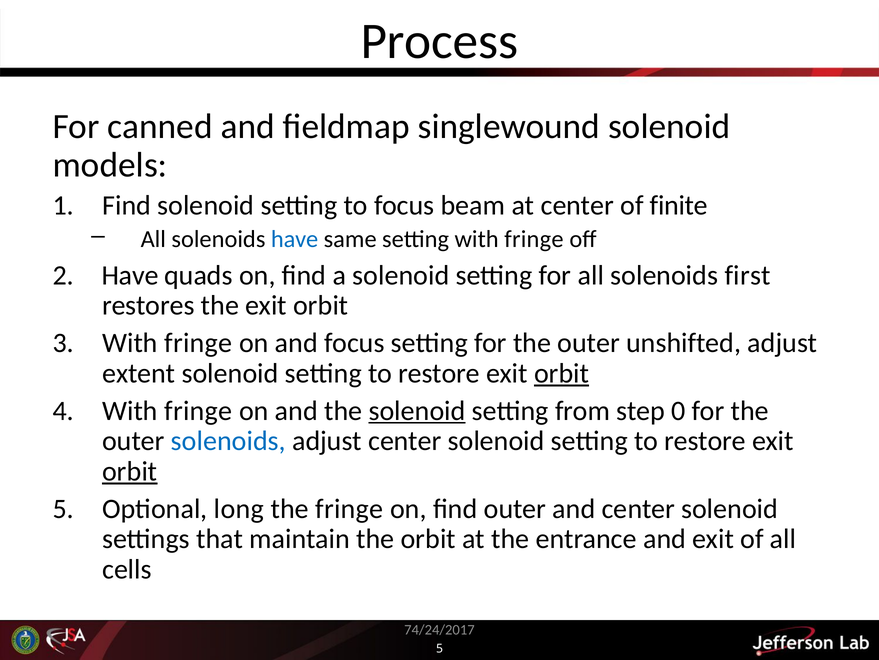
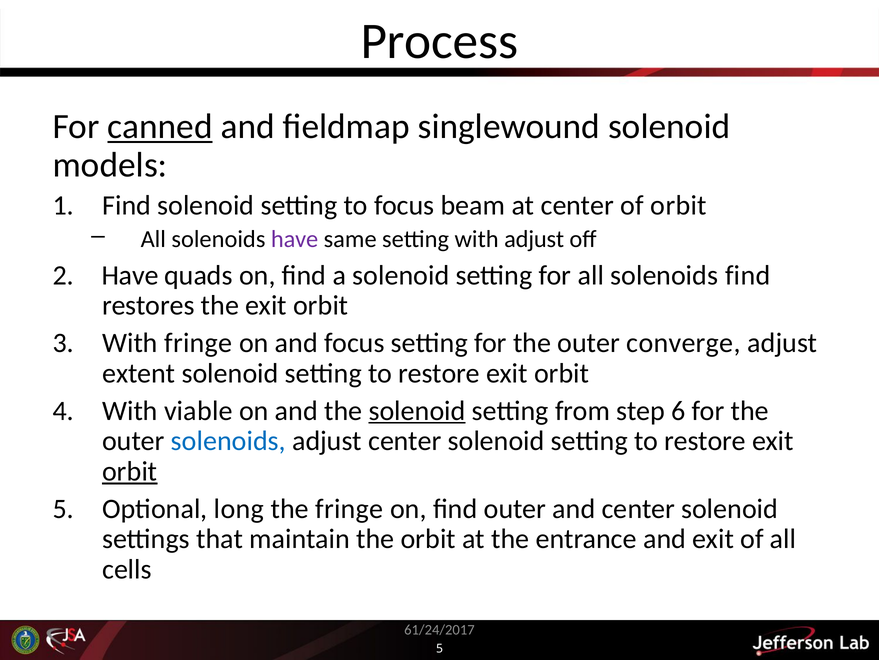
canned underline: none -> present
of finite: finite -> orbit
have at (295, 239) colour: blue -> purple
setting with fringe: fringe -> adjust
solenoids first: first -> find
unshifted: unshifted -> converge
orbit at (562, 373) underline: present -> none
fringe at (198, 410): fringe -> viable
0: 0 -> 6
74/24/2017: 74/24/2017 -> 61/24/2017
